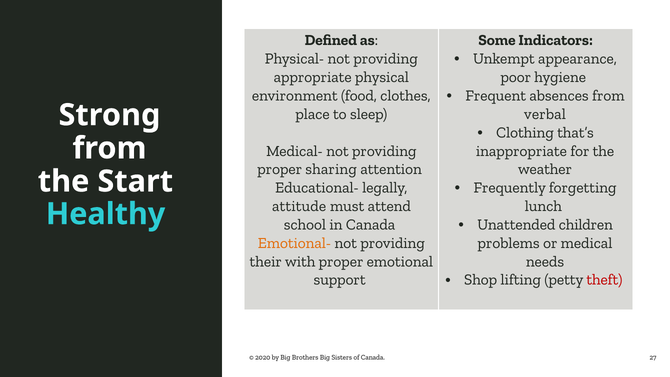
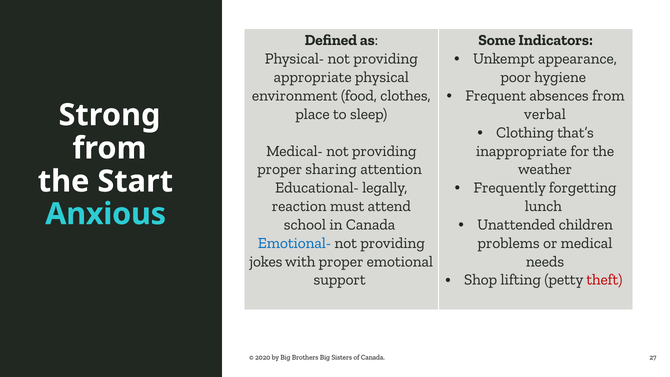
attitude: attitude -> reaction
Healthy: Healthy -> Anxious
Emotional- colour: orange -> blue
their: their -> jokes
